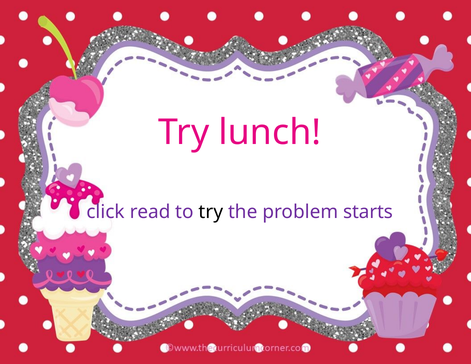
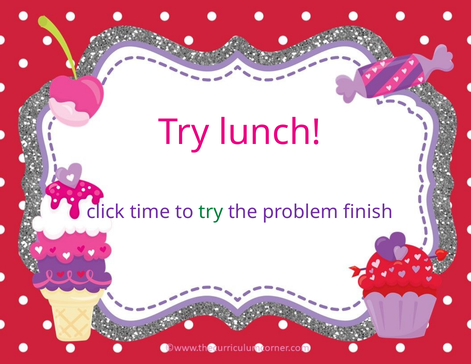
read: read -> time
try at (211, 212) colour: black -> green
starts: starts -> finish
